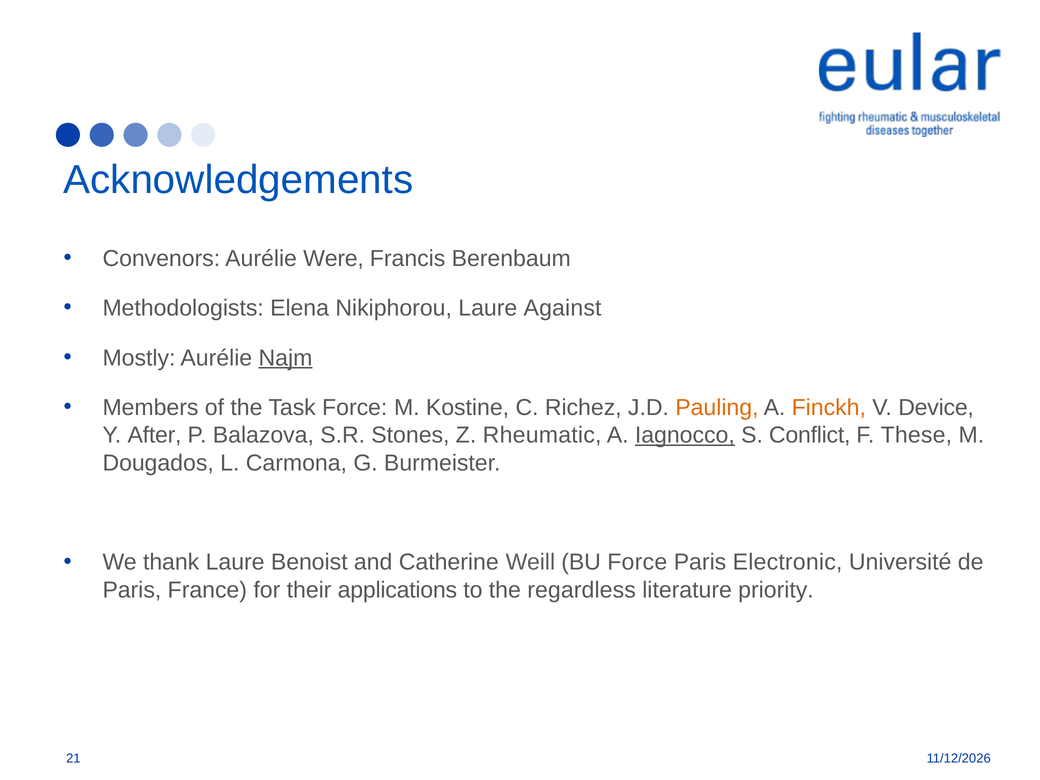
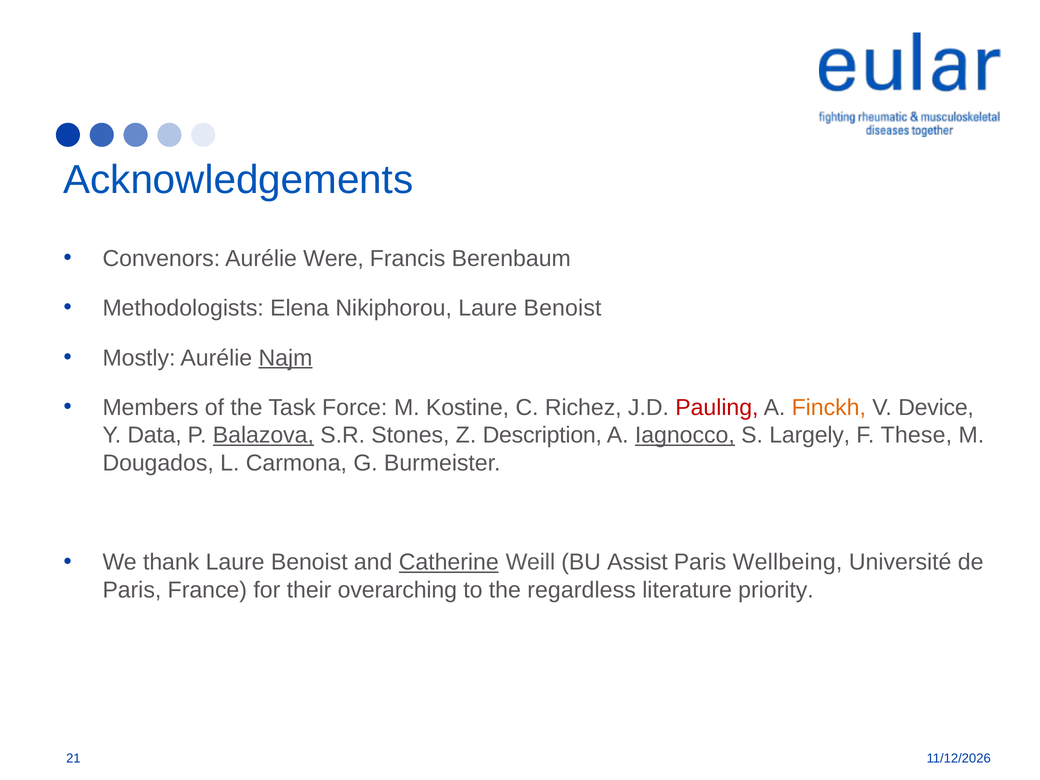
Nikiphorou Laure Against: Against -> Benoist
Pauling colour: orange -> red
After: After -> Data
Balazova underline: none -> present
Rheumatic: Rheumatic -> Description
Conflict: Conflict -> Largely
Catherine underline: none -> present
BU Force: Force -> Assist
Electronic: Electronic -> Wellbeing
applications: applications -> overarching
